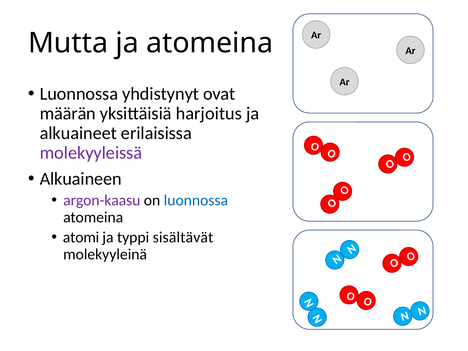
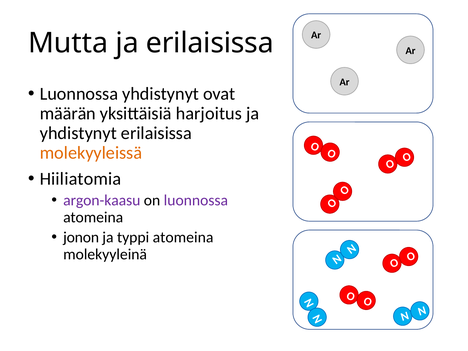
ja atomeina: atomeina -> erilaisissa
alkuaineet at (78, 133): alkuaineet -> yhdistynyt
molekyyleissä colour: purple -> orange
Alkuaineen: Alkuaineen -> Hiiliatomia
luonnossa at (196, 200) colour: blue -> purple
atomi: atomi -> jonon
typpi sisältävät: sisältävät -> atomeina
